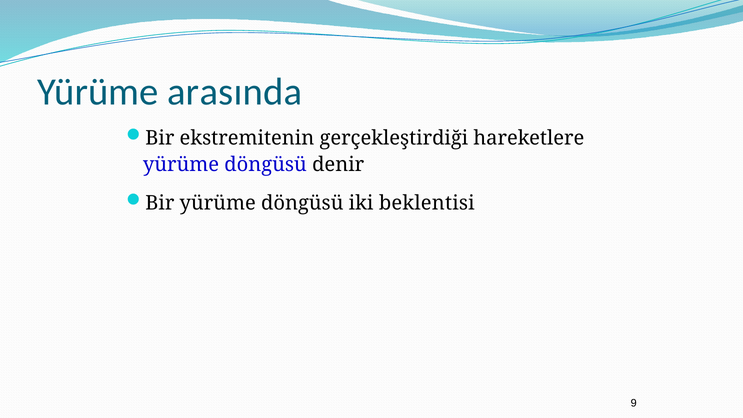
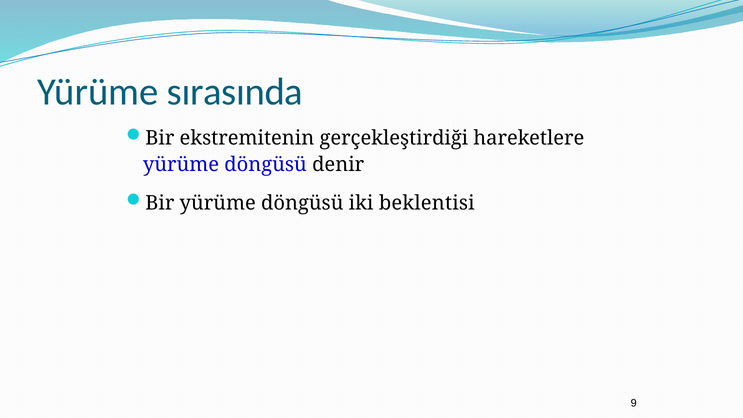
arasında: arasında -> sırasında
